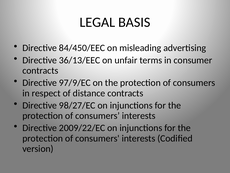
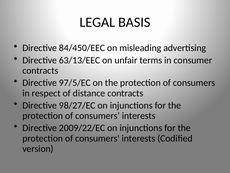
36/13/EEC: 36/13/EEC -> 63/13/EEC
97/9/EC: 97/9/EC -> 97/5/EC
